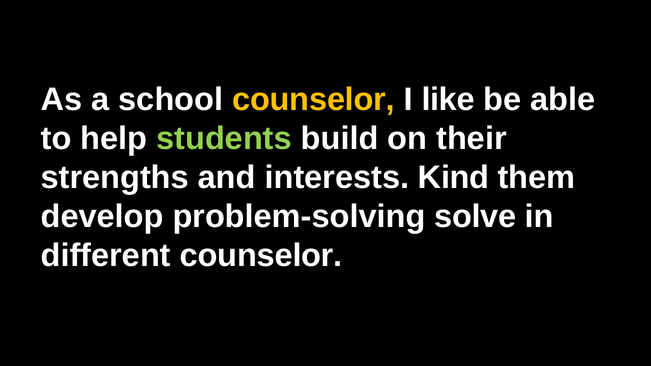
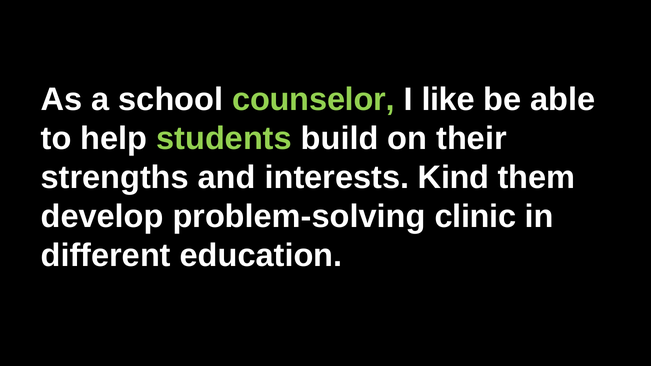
counselor at (314, 100) colour: yellow -> light green
solve: solve -> clinic
different counselor: counselor -> education
